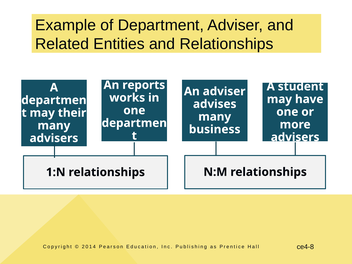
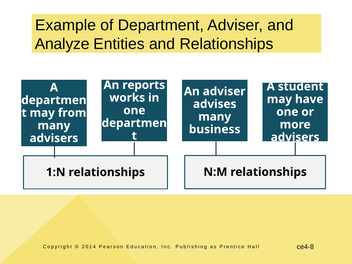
Related: Related -> Analyze
their: their -> from
